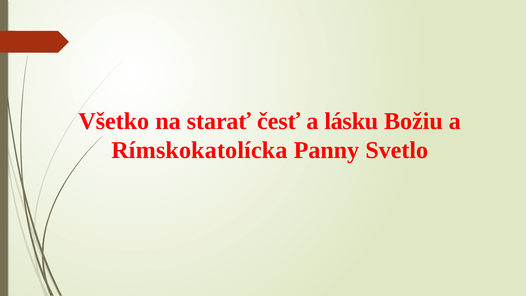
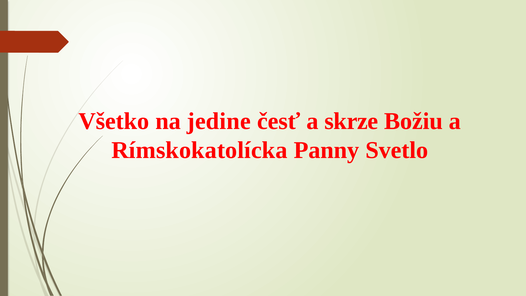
starať: starať -> jedine
lásku: lásku -> skrze
